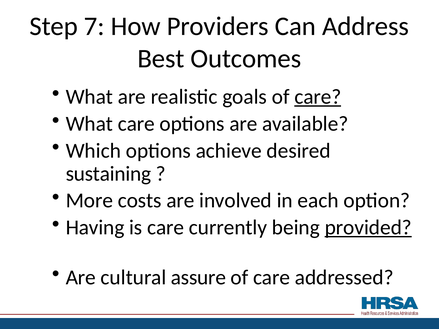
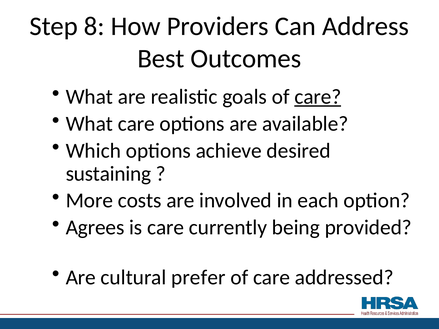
7: 7 -> 8
Having: Having -> Agrees
provided underline: present -> none
assure: assure -> prefer
